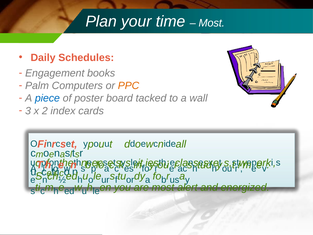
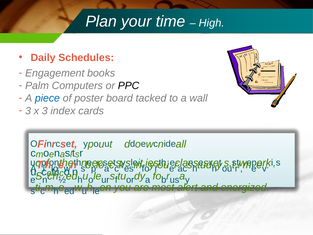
Most at (212, 23): Most -> High
PPC colour: orange -> black
x 2: 2 -> 3
